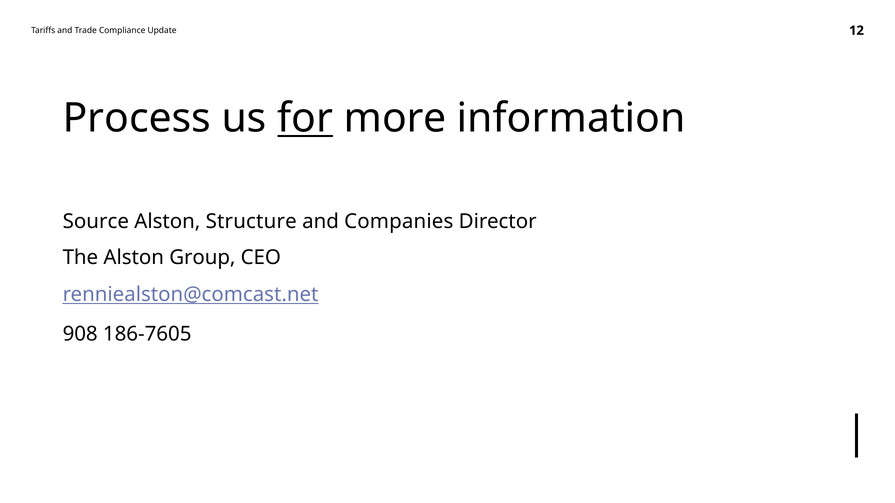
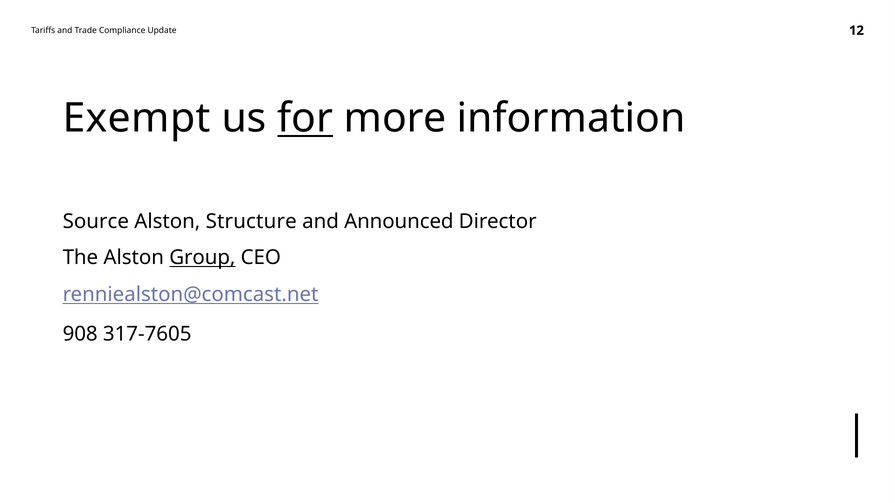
Process: Process -> Exempt
Companies: Companies -> Announced
Group underline: none -> present
186-7605: 186-7605 -> 317-7605
